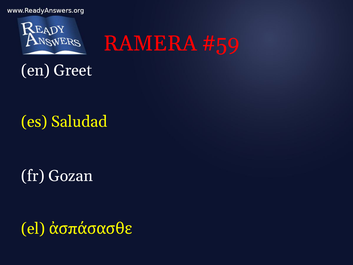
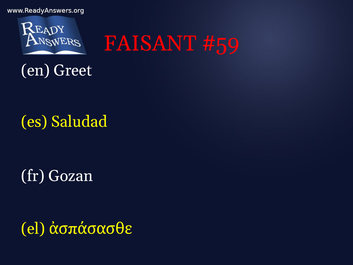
RAMERA: RAMERA -> FAISANT
